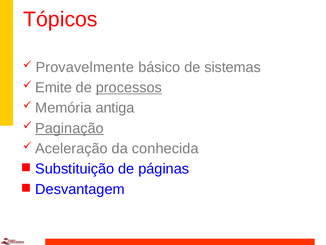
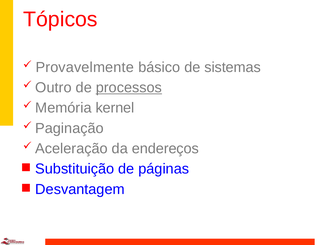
Emite: Emite -> Outro
antiga: antiga -> kernel
Paginação underline: present -> none
conhecida: conhecida -> endereços
